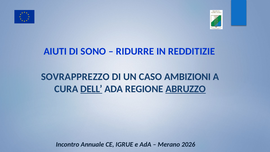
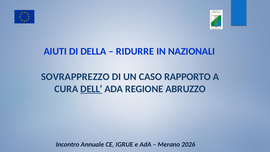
SONO: SONO -> DELLA
REDDITIZIE: REDDITIZIE -> NAZIONALI
AMBIZIONI: AMBIZIONI -> RAPPORTO
ABRUZZO underline: present -> none
